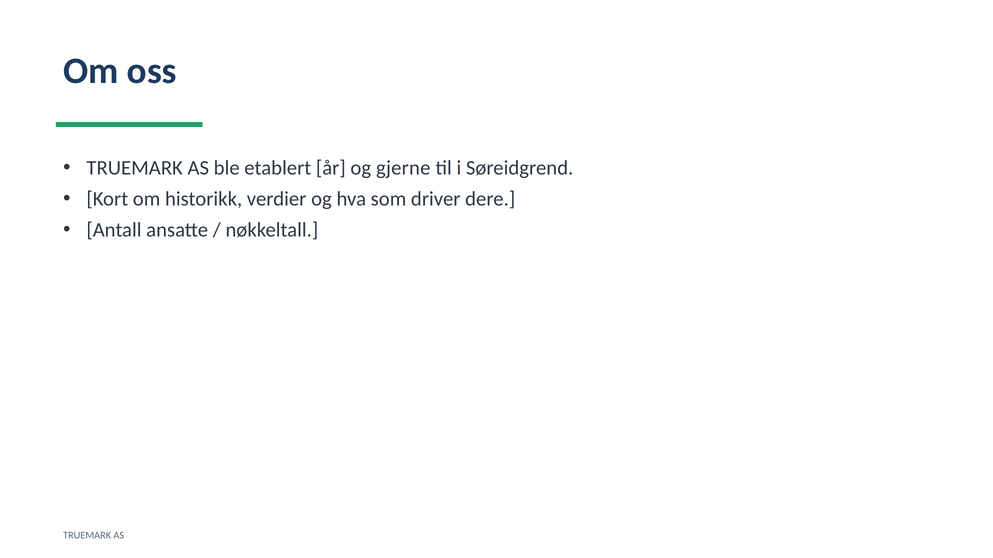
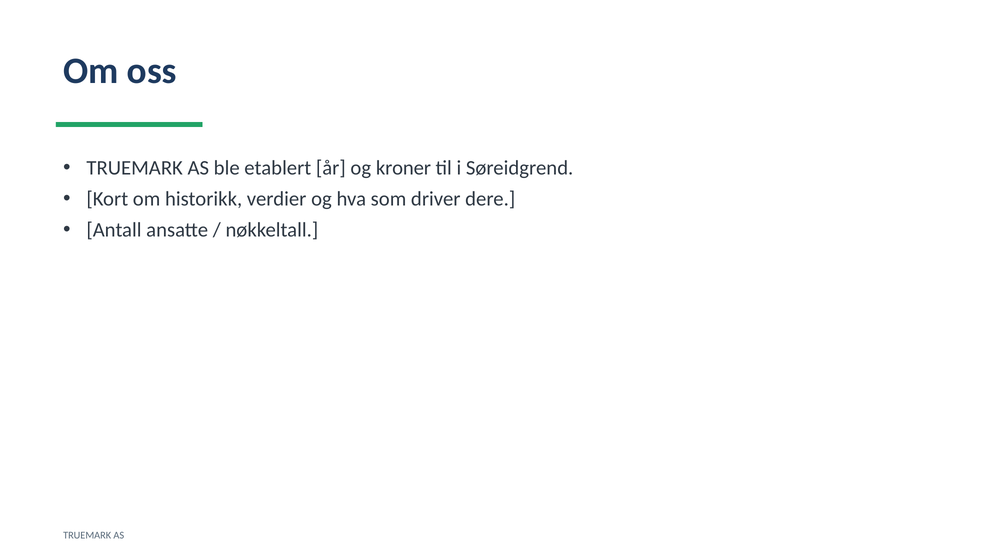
gjerne: gjerne -> kroner
